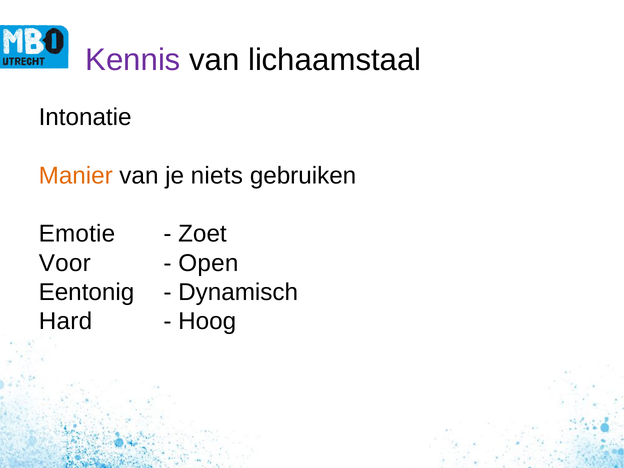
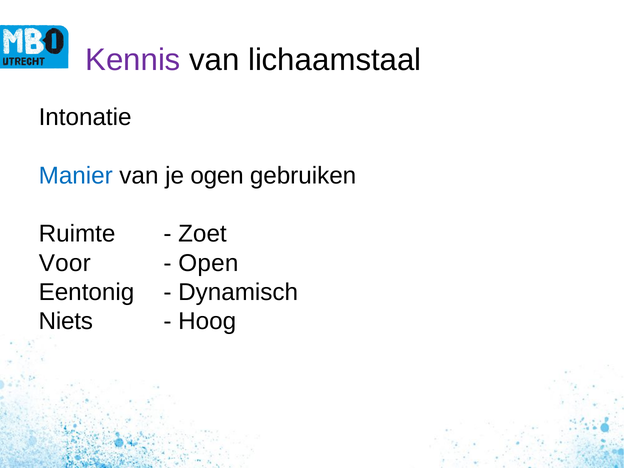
Manier colour: orange -> blue
niets: niets -> ogen
Emotie: Emotie -> Ruimte
Hard: Hard -> Niets
